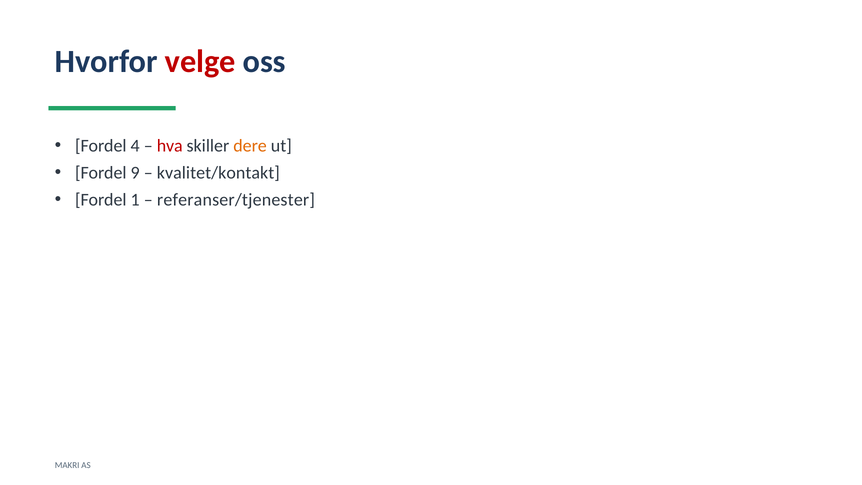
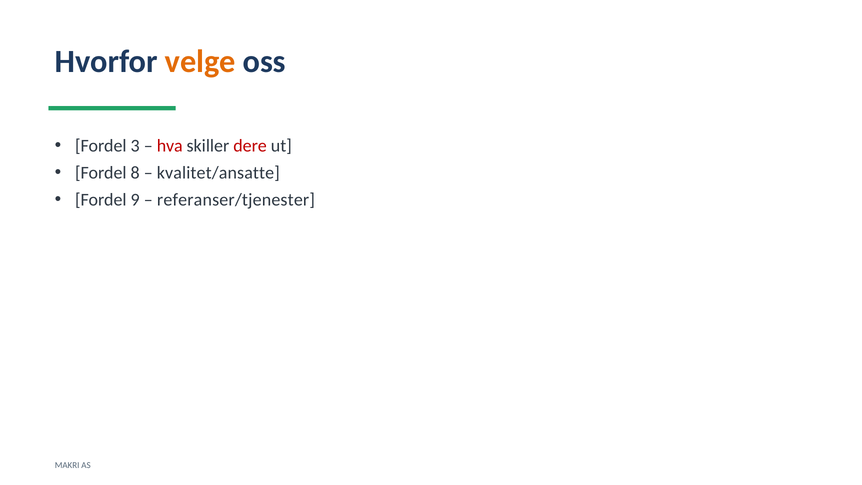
velge colour: red -> orange
4: 4 -> 3
dere colour: orange -> red
9: 9 -> 8
kvalitet/kontakt: kvalitet/kontakt -> kvalitet/ansatte
1: 1 -> 9
